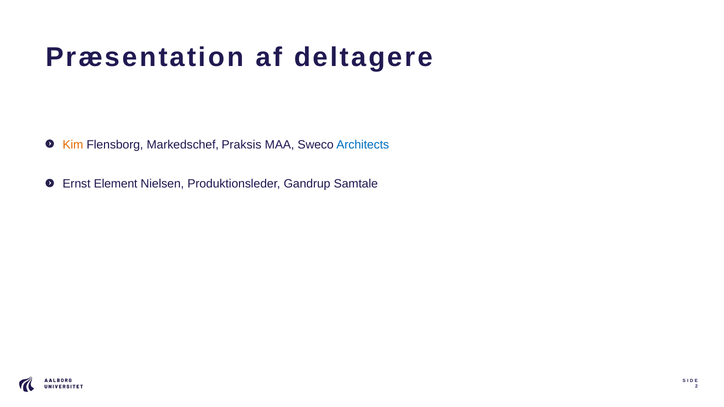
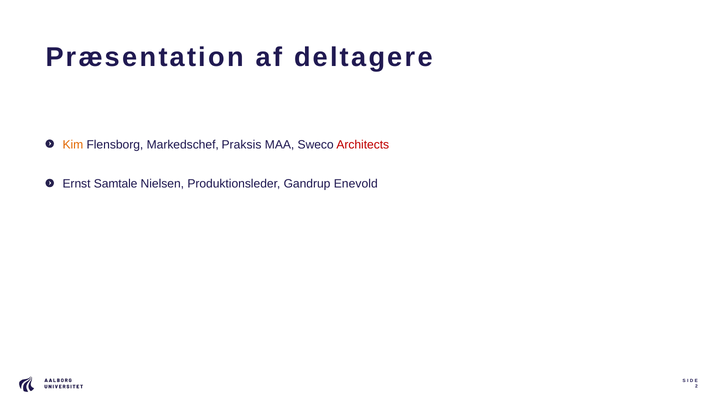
Architects colour: blue -> red
Element: Element -> Samtale
Samtale: Samtale -> Enevold
